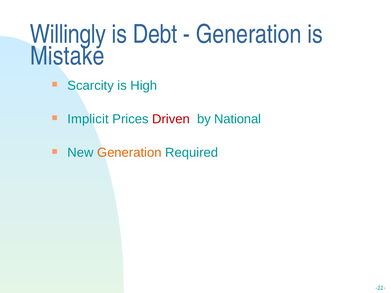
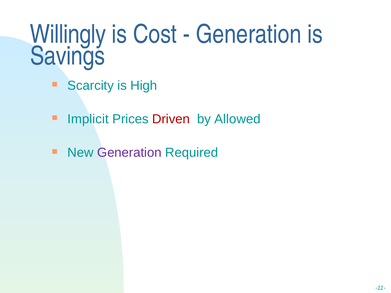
Debt: Debt -> Cost
Mistake: Mistake -> Savings
National: National -> Allowed
Generation at (129, 153) colour: orange -> purple
